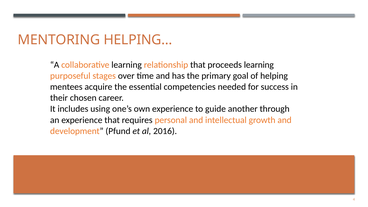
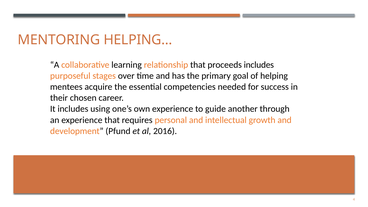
proceeds learning: learning -> includes
